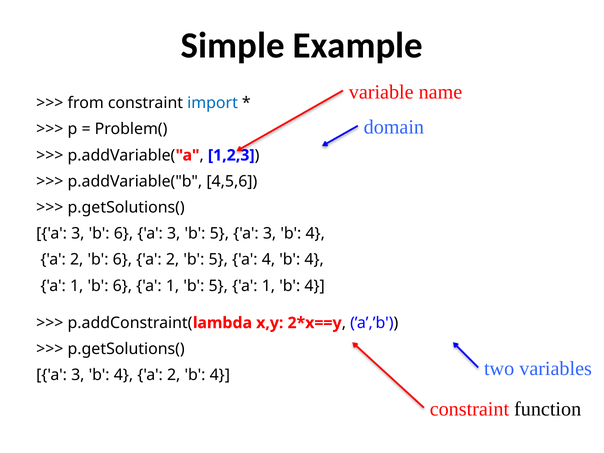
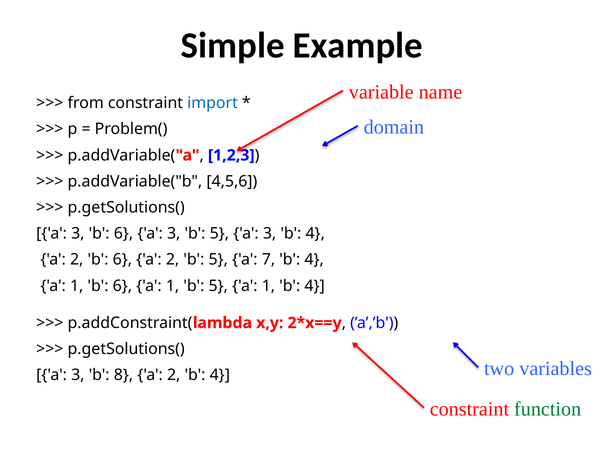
a 4: 4 -> 7
4 at (124, 375): 4 -> 8
function colour: black -> green
